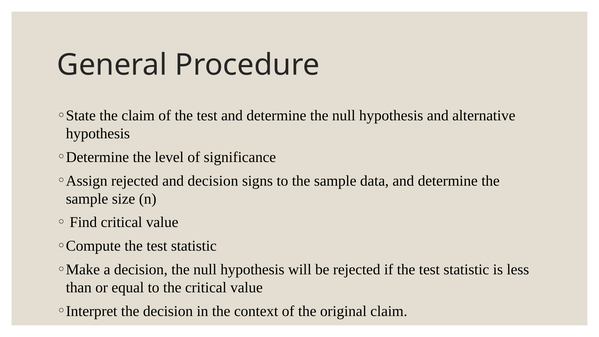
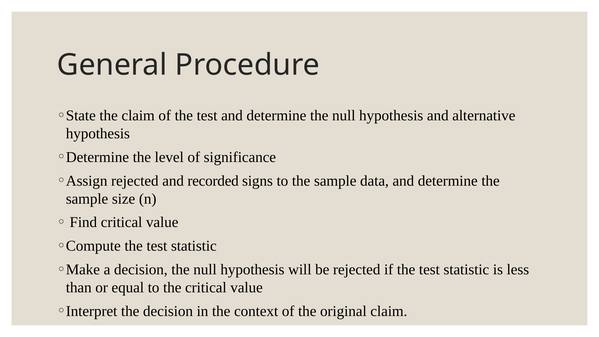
and decision: decision -> recorded
